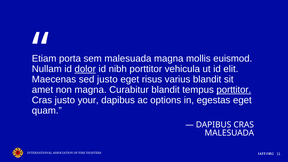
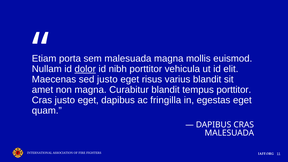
porttitor at (234, 90) underline: present -> none
Cras justo your: your -> eget
options: options -> fringilla
